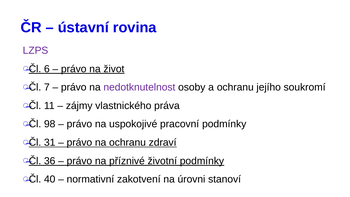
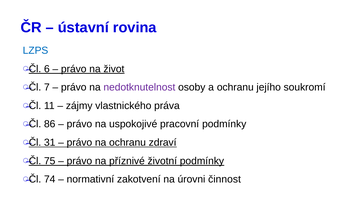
LZPS colour: purple -> blue
98: 98 -> 86
36: 36 -> 75
40: 40 -> 74
stanoví: stanoví -> činnost
